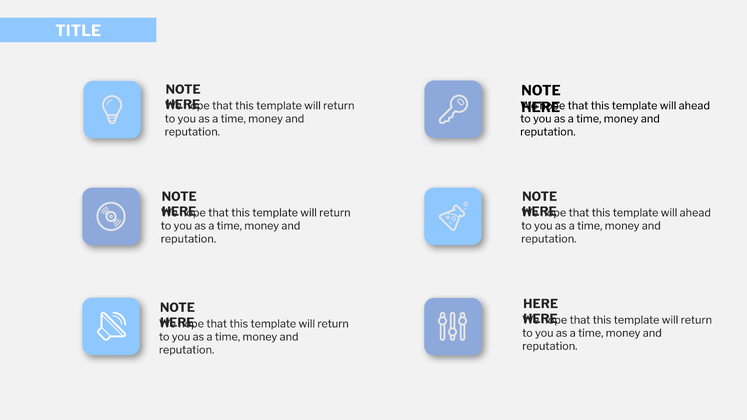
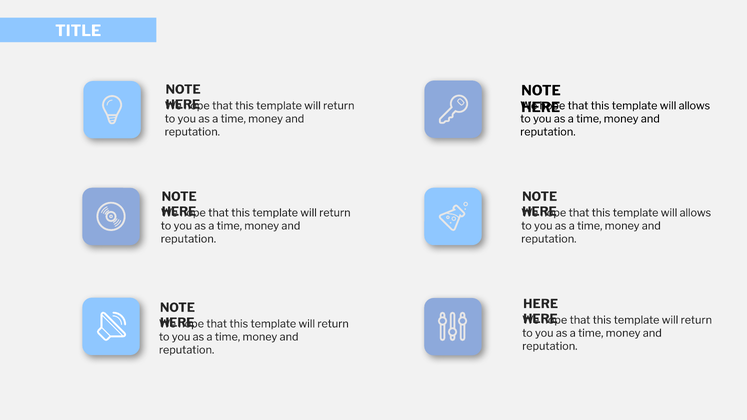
ahead at (694, 106): ahead -> allows
ahead at (695, 213): ahead -> allows
